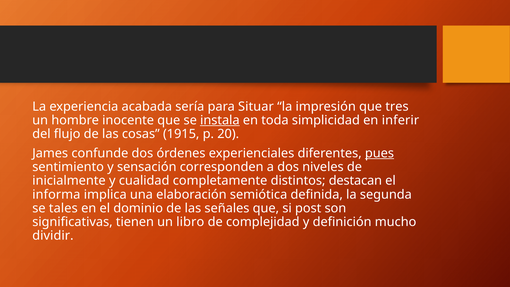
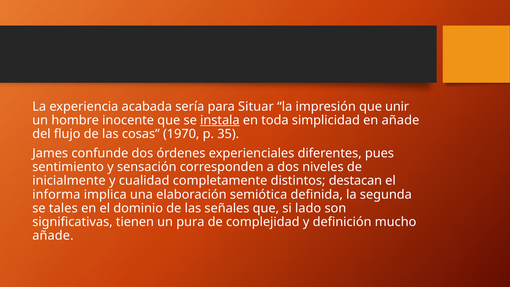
tres: tres -> unir
en inferir: inferir -> añade
1915: 1915 -> 1970
20: 20 -> 35
pues underline: present -> none
post: post -> lado
libro: libro -> pura
dividir at (53, 236): dividir -> añade
